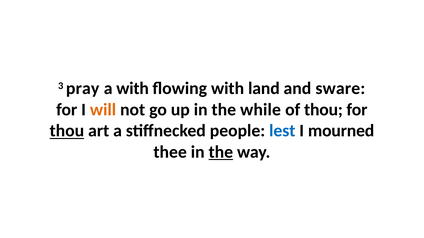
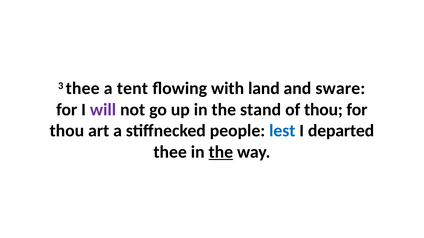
3 pray: pray -> thee
a with: with -> tent
will colour: orange -> purple
while: while -> stand
thou at (67, 131) underline: present -> none
mourned: mourned -> departed
